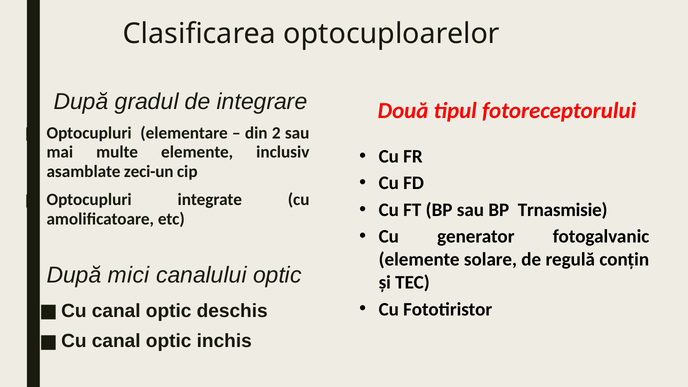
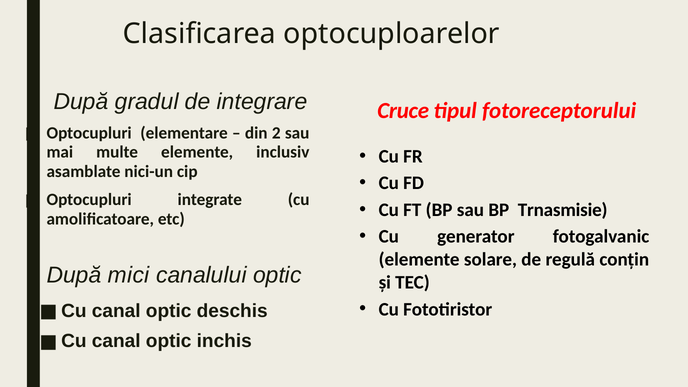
Două: Două -> Cruce
zeci-un: zeci-un -> nici-un
